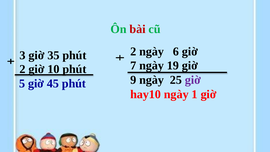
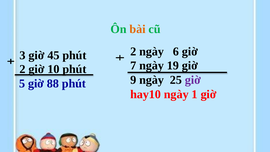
bài colour: red -> orange
35: 35 -> 45
45: 45 -> 88
